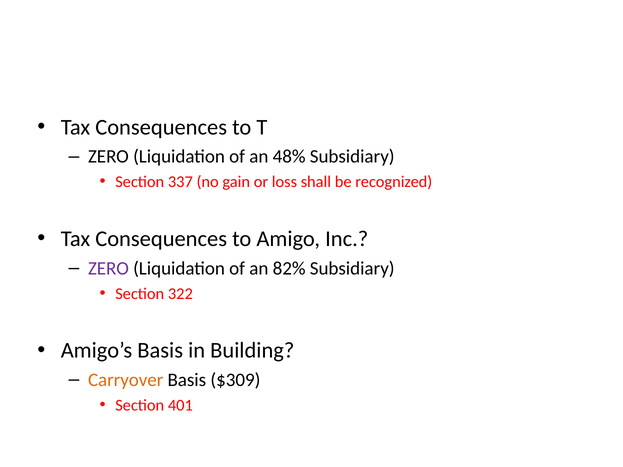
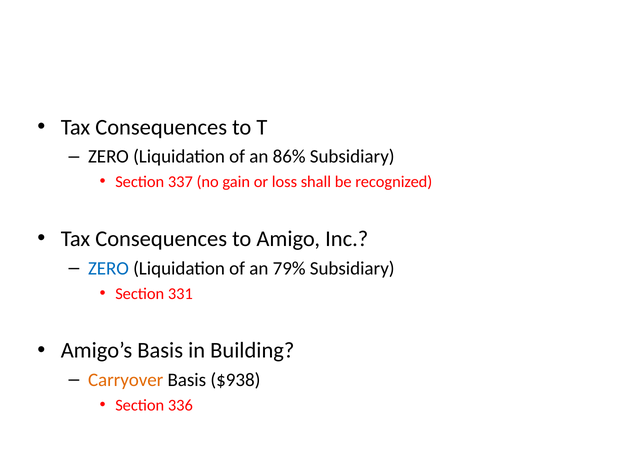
48%: 48% -> 86%
ZERO at (108, 269) colour: purple -> blue
82%: 82% -> 79%
322: 322 -> 331
$309: $309 -> $938
401: 401 -> 336
